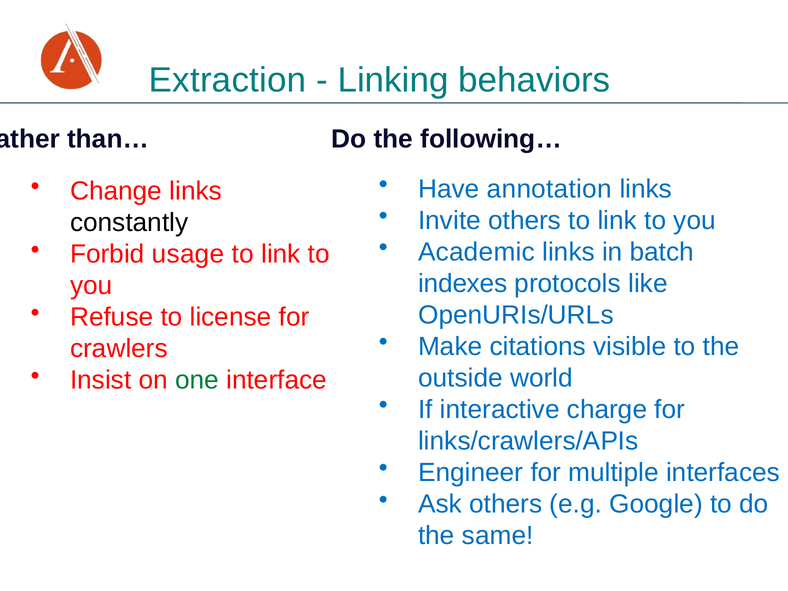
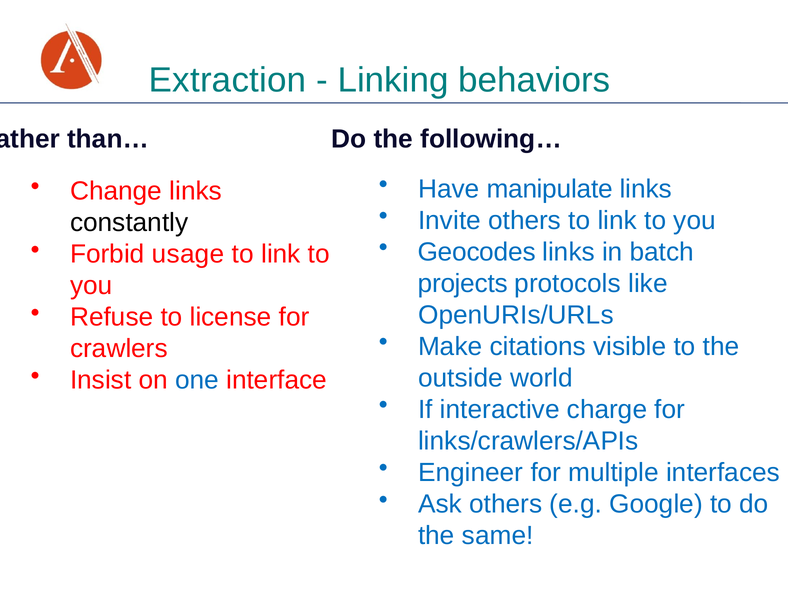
annotation: annotation -> manipulate
Academic: Academic -> Geocodes
indexes: indexes -> projects
one colour: green -> blue
